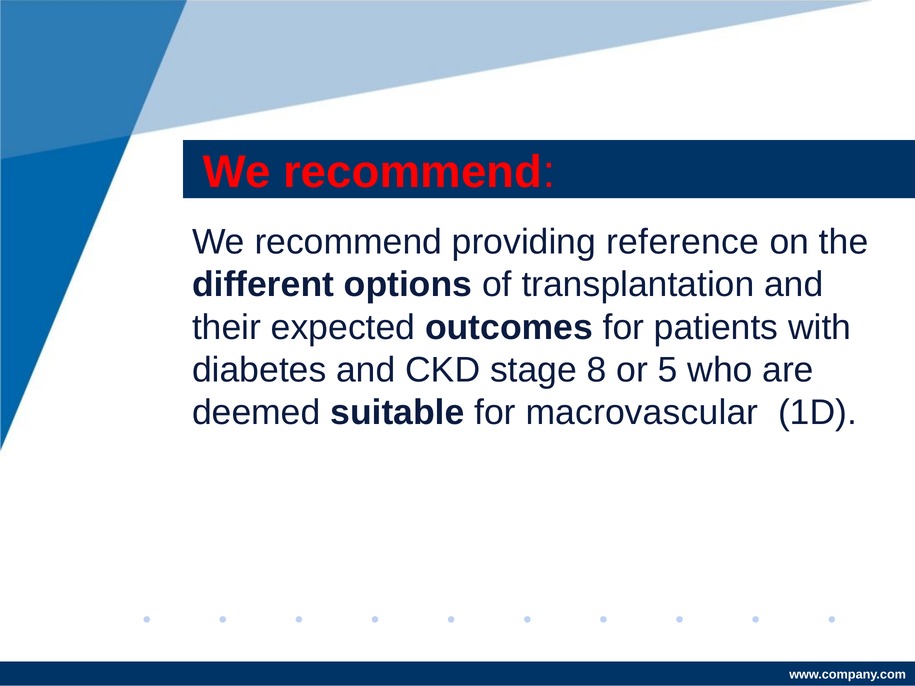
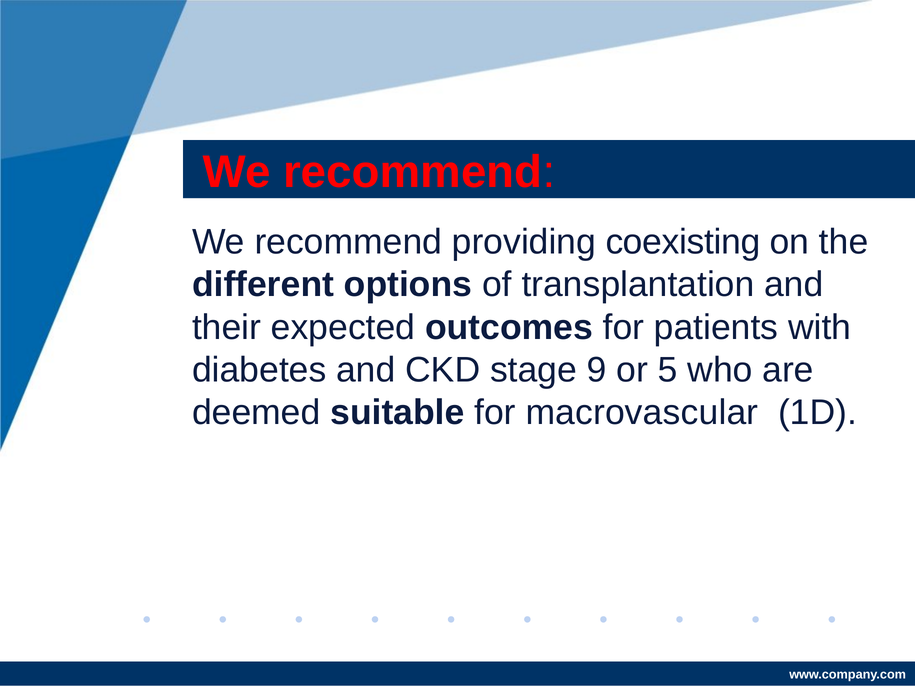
reference: reference -> coexisting
8: 8 -> 9
